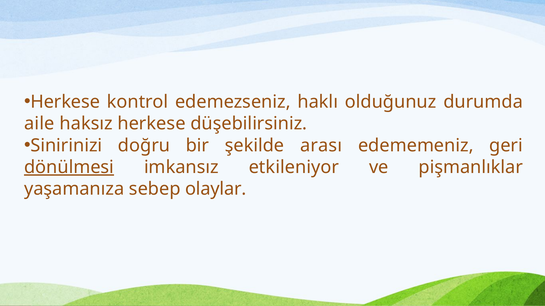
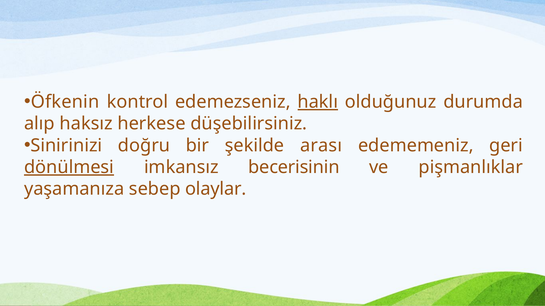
Herkese at (65, 102): Herkese -> Öfkenin
haklı underline: none -> present
aile: aile -> alıp
etkileniyor: etkileniyor -> becerisinin
